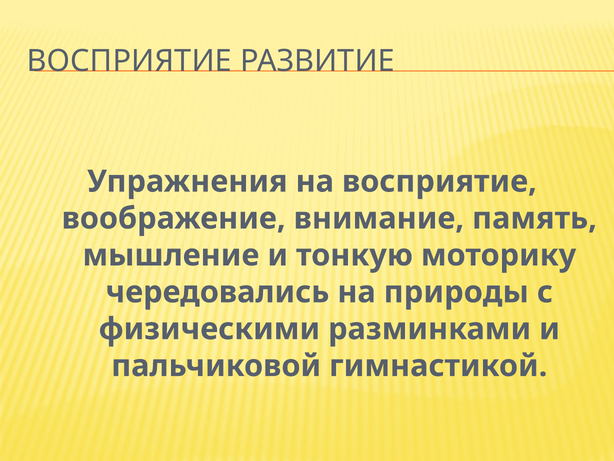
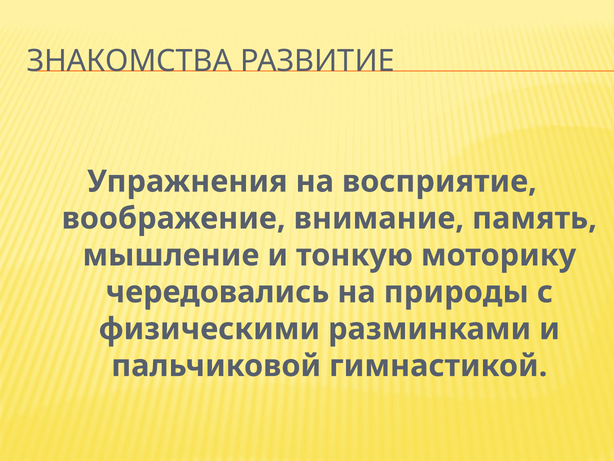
ВОСПРИЯТИЕ at (129, 61): ВОСПРИЯТИЕ -> ЗНАКОМСТВА
